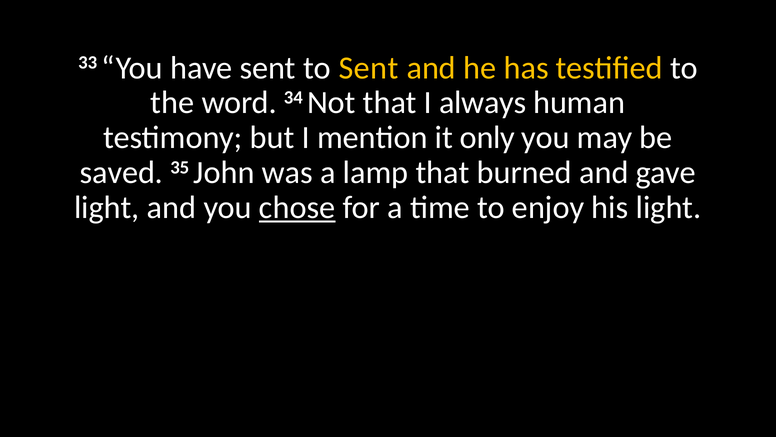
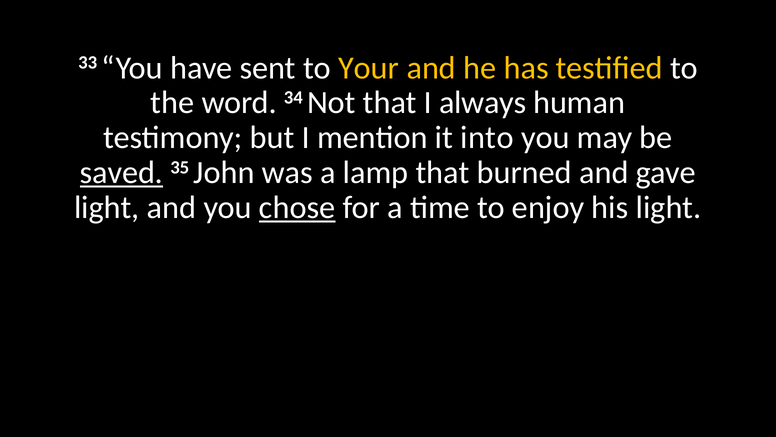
to Sent: Sent -> Your
only: only -> into
saved underline: none -> present
